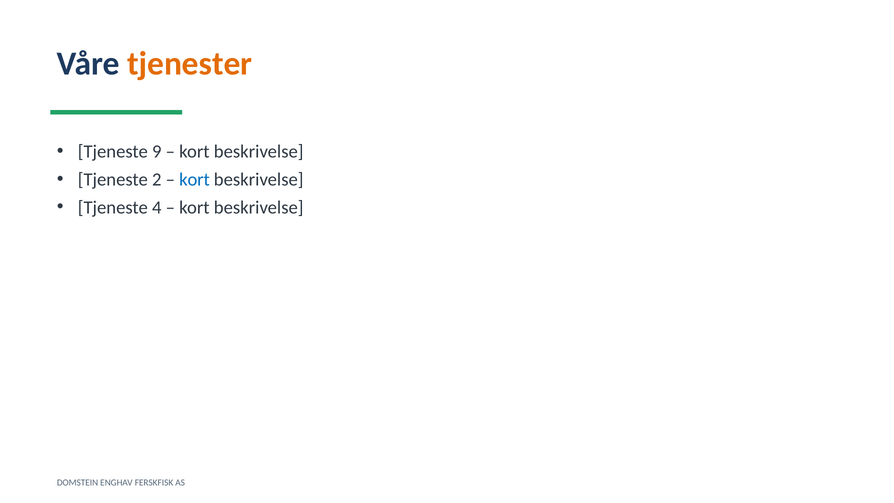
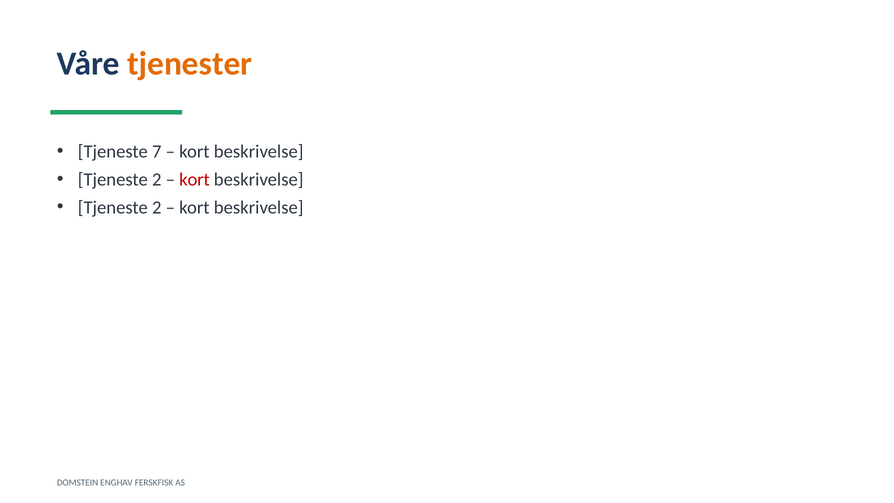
9: 9 -> 7
kort at (194, 179) colour: blue -> red
4 at (157, 207): 4 -> 2
